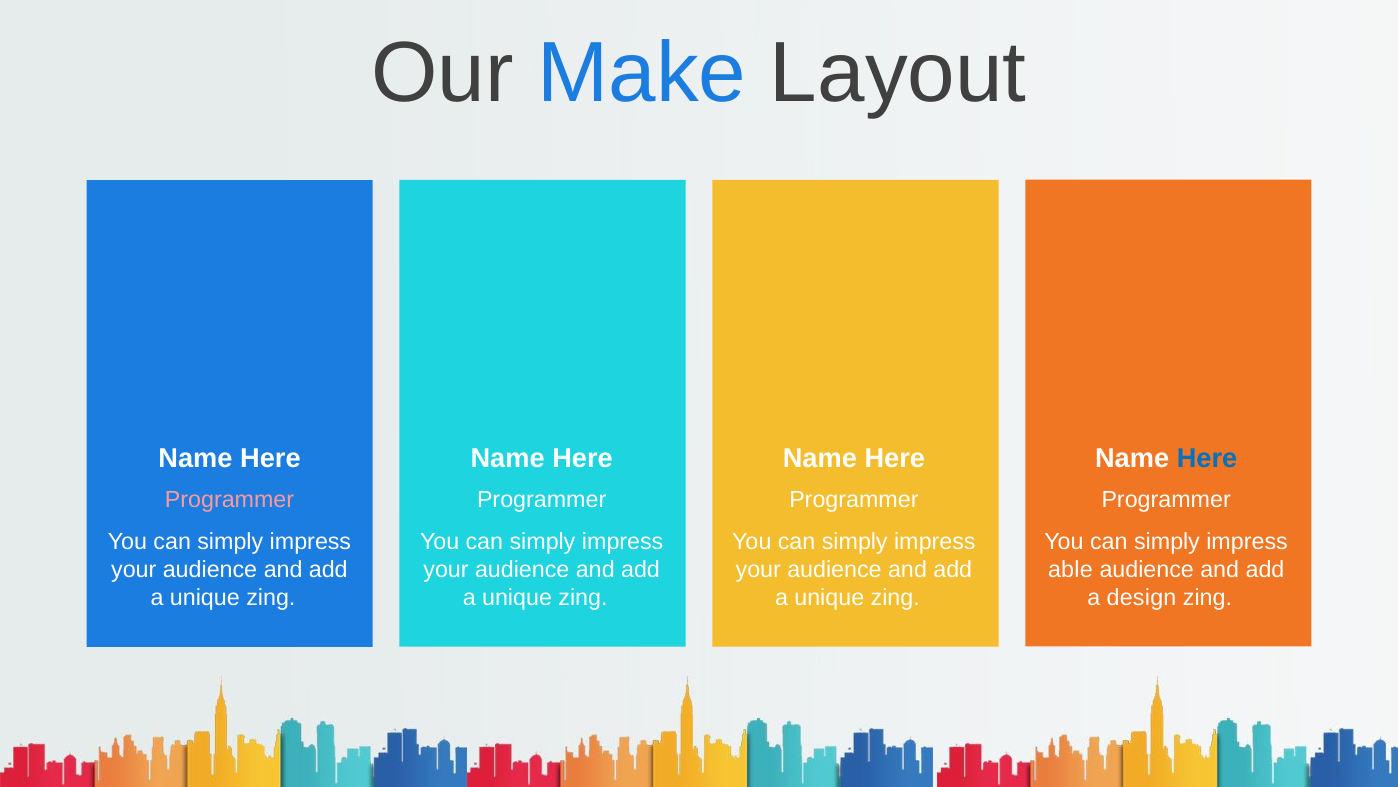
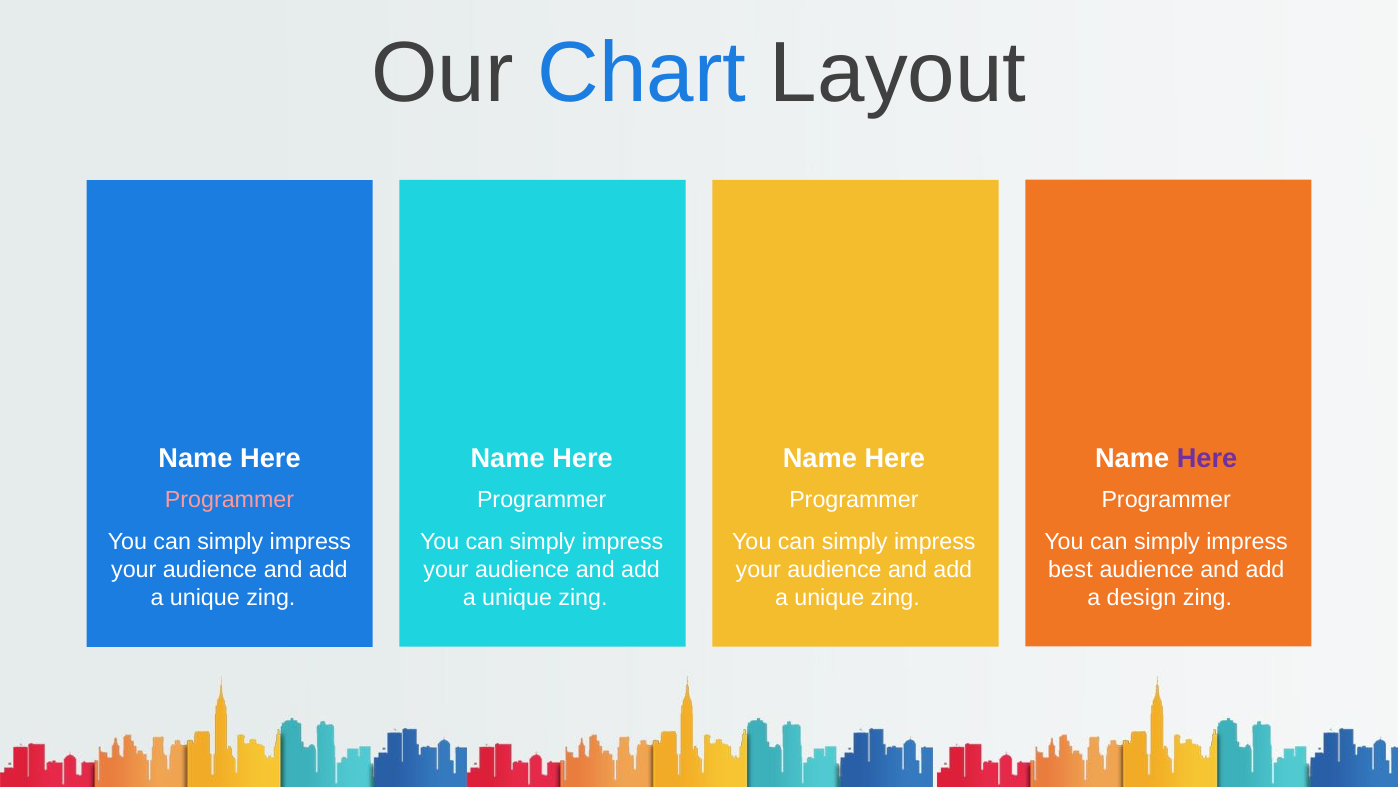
Make: Make -> Chart
Here at (1207, 458) colour: blue -> purple
able: able -> best
